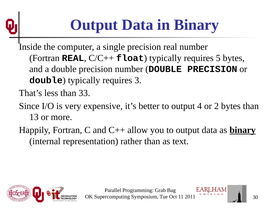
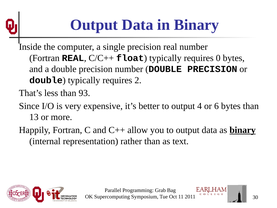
5: 5 -> 0
3: 3 -> 2
33: 33 -> 93
2: 2 -> 6
